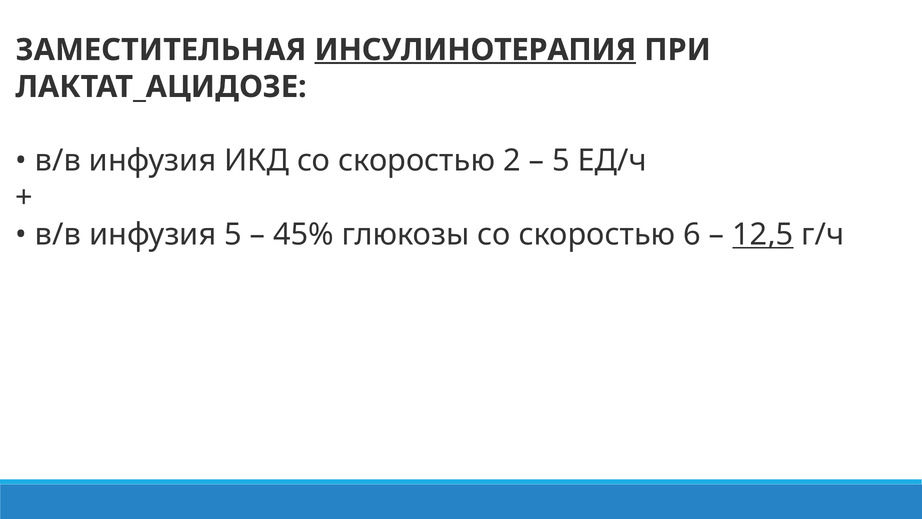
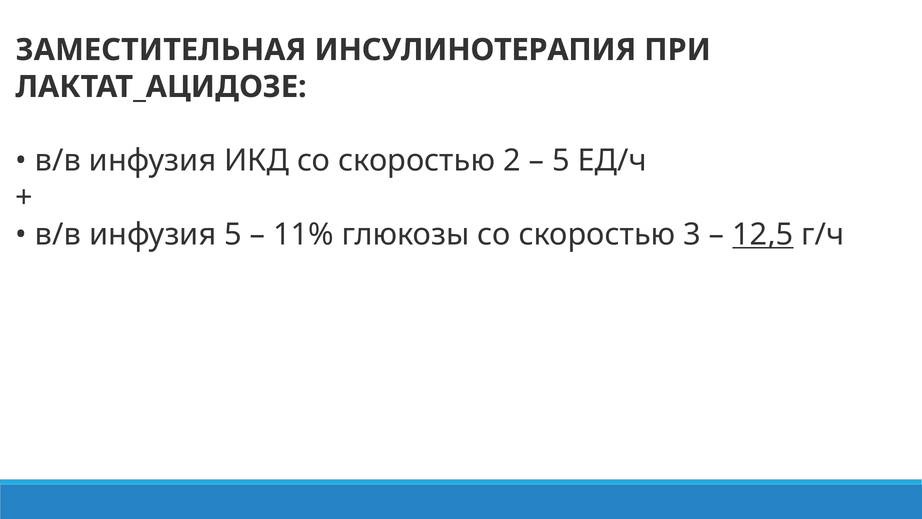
ИНСУЛИНОТЕРАПИЯ underline: present -> none
45%: 45% -> 11%
6: 6 -> 3
